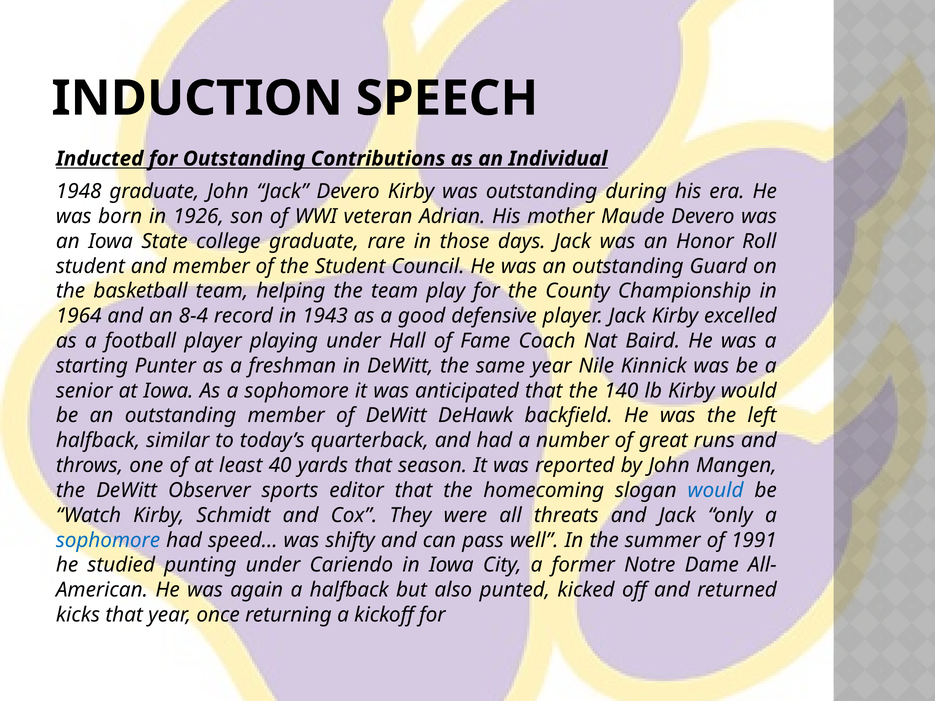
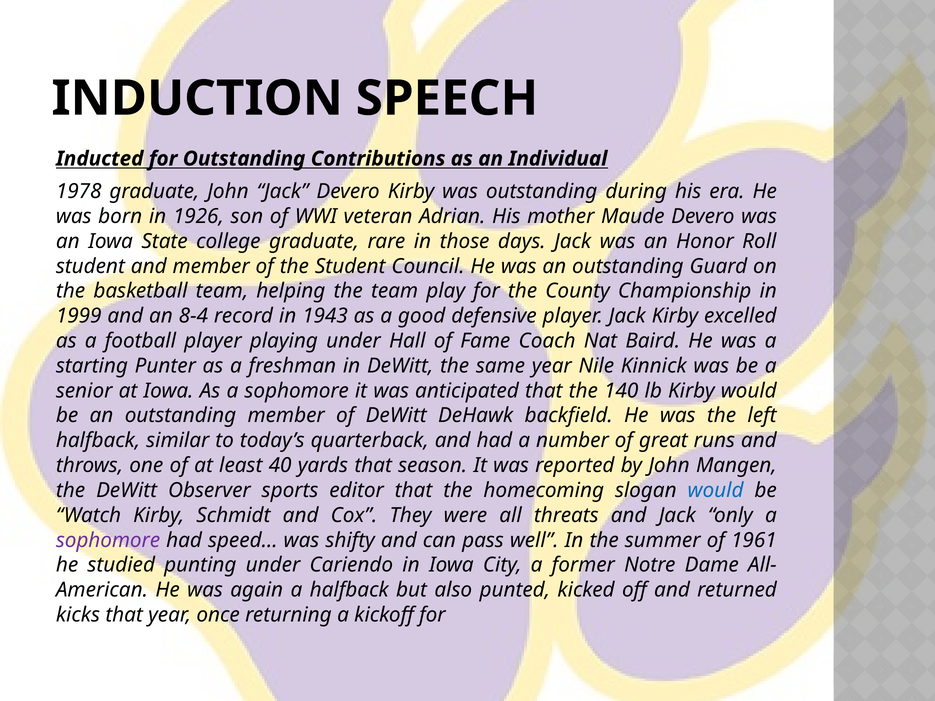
1948: 1948 -> 1978
1964: 1964 -> 1999
sophomore at (108, 540) colour: blue -> purple
1991: 1991 -> 1961
